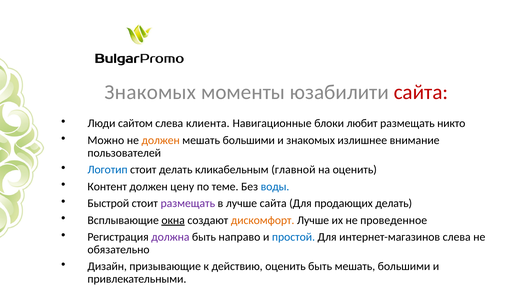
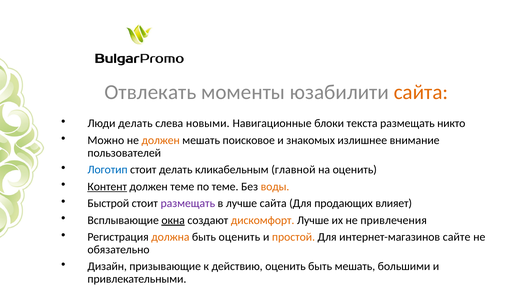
Знакомых at (150, 92): Знакомых -> Отвлекать
сайта at (421, 92) colour: red -> orange
Люди сайтом: сайтом -> делать
клиента: клиента -> новыми
любит: любит -> текста
большими at (249, 140): большими -> поисковое
Контент underline: none -> present
должен цену: цену -> теме
воды colour: blue -> orange
продающих делать: делать -> влияет
проведенное: проведенное -> привлечения
должна colour: purple -> orange
быть направо: направо -> оценить
простой colour: blue -> orange
интернет-магазинов слева: слева -> сайте
